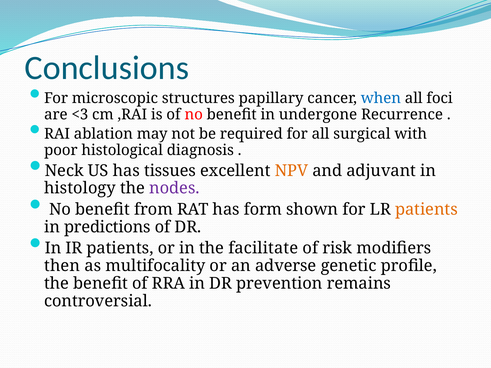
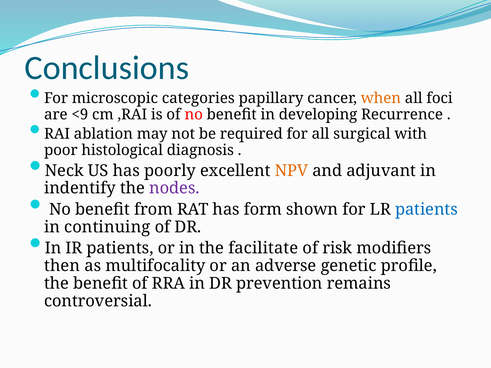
structures: structures -> categories
when colour: blue -> orange
<3: <3 -> <9
undergone: undergone -> developing
tissues: tissues -> poorly
histology: histology -> indentify
patients at (426, 209) colour: orange -> blue
predictions: predictions -> continuing
